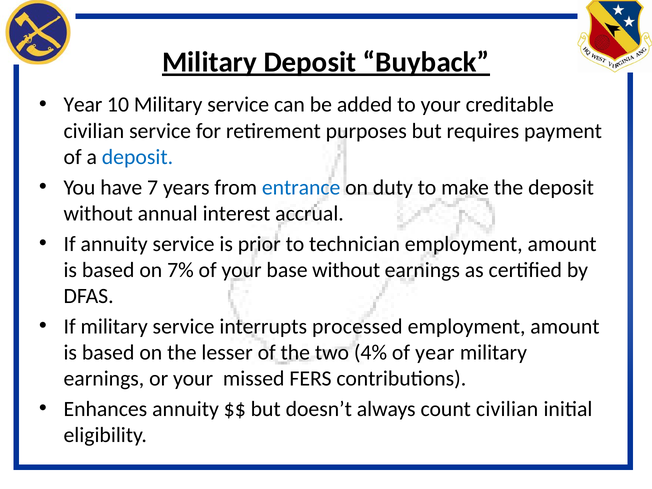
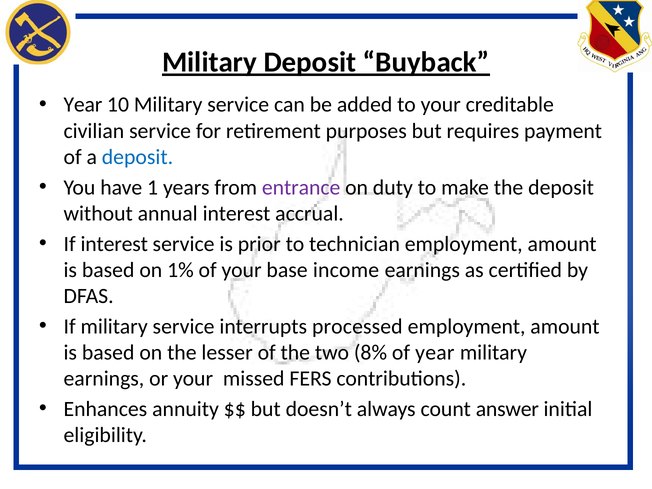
7: 7 -> 1
entrance colour: blue -> purple
If annuity: annuity -> interest
7%: 7% -> 1%
base without: without -> income
4%: 4% -> 8%
count civilian: civilian -> answer
